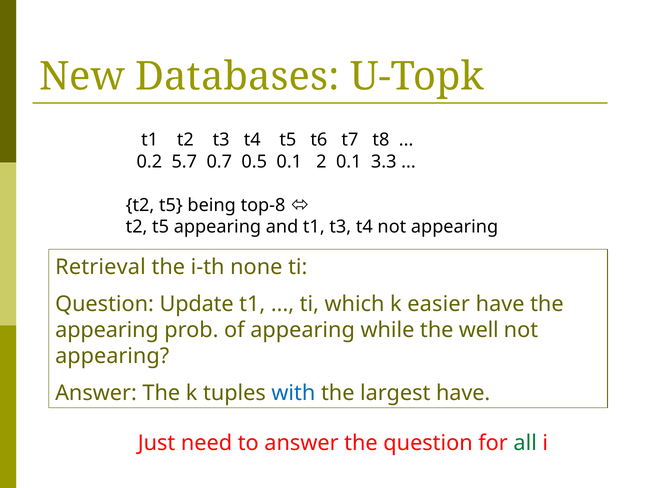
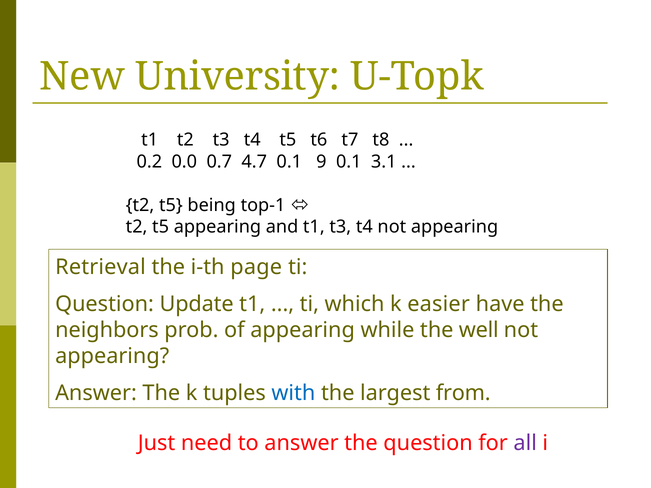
Databases: Databases -> University
5.7: 5.7 -> 0.0
0.5: 0.5 -> 4.7
2: 2 -> 9
3.3: 3.3 -> 3.1
top-8: top-8 -> top-1
none: none -> page
appearing at (107, 330): appearing -> neighbors
largest have: have -> from
all colour: green -> purple
